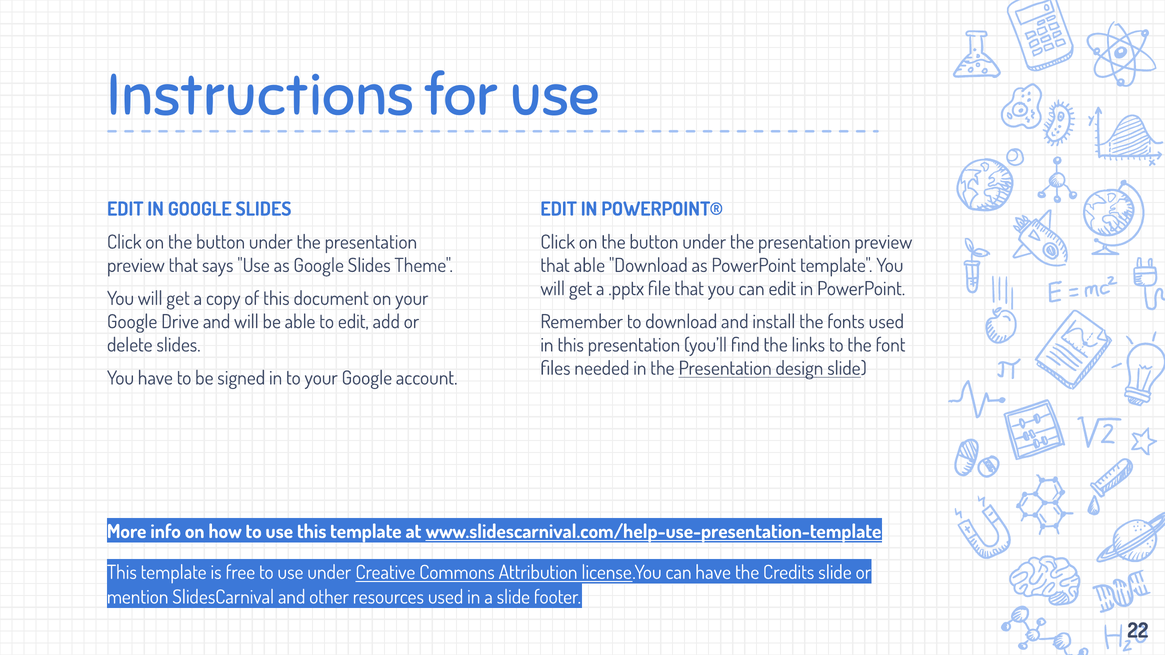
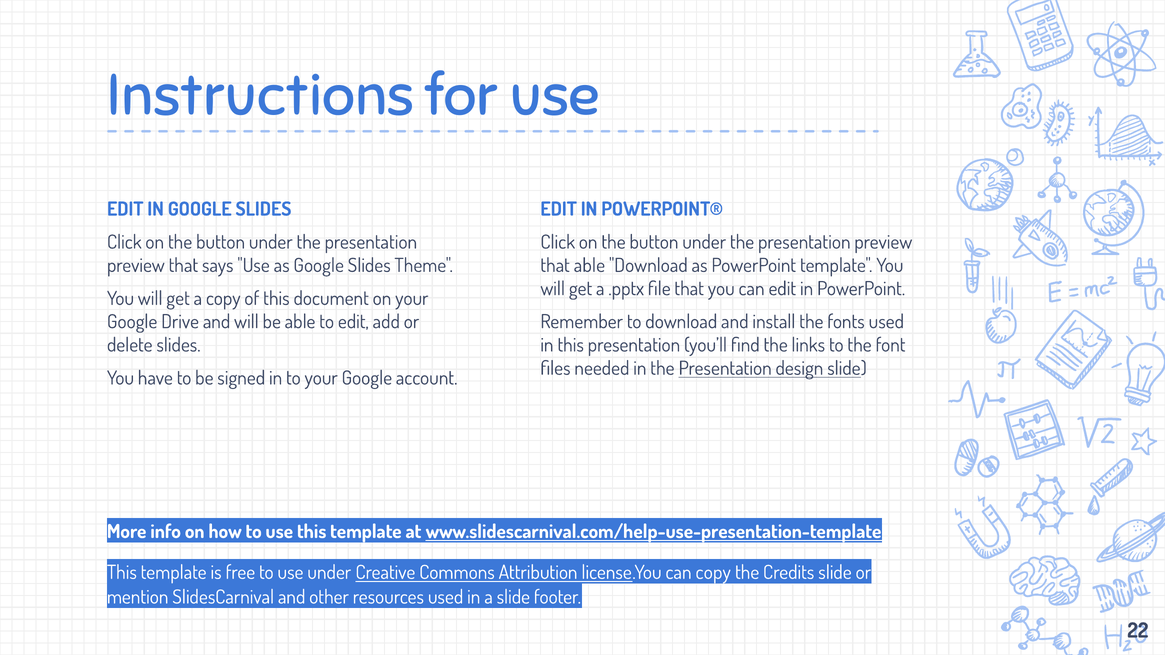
can have: have -> copy
